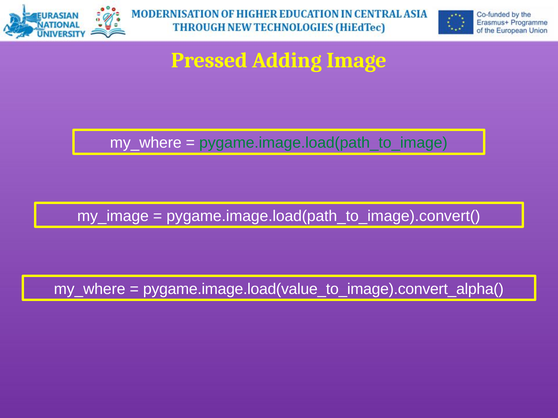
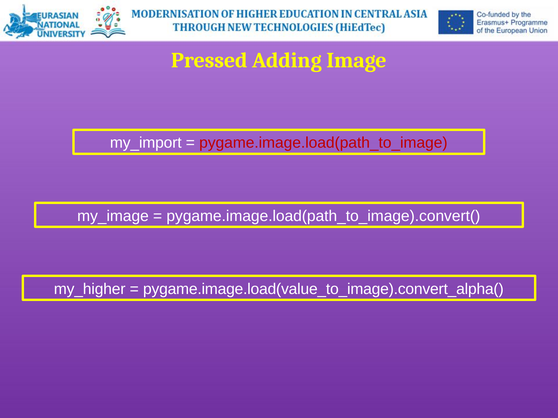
my_where at (146, 143): my_where -> my_import
pygame.image.load(path_to_image colour: green -> red
my_where at (90, 289): my_where -> my_higher
